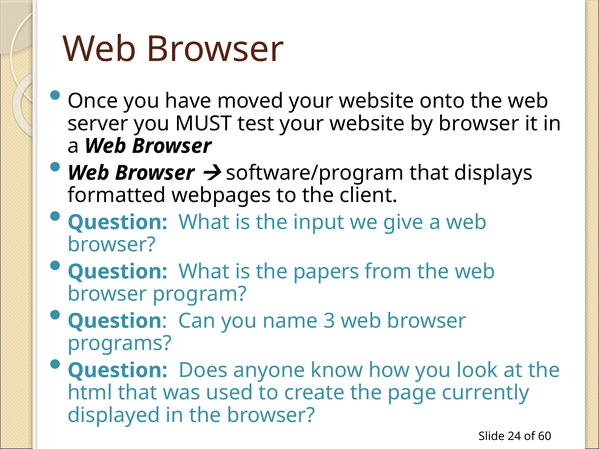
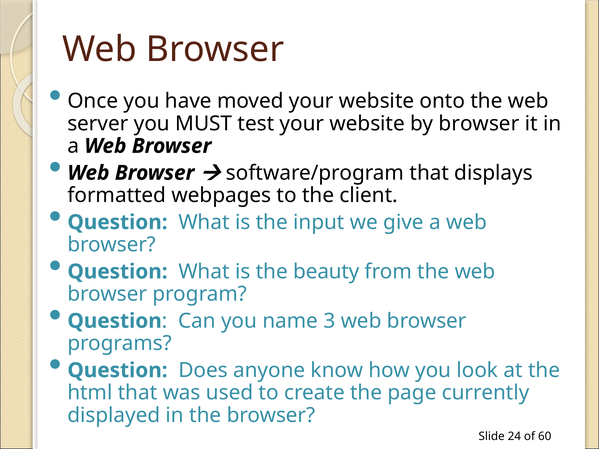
papers: papers -> beauty
